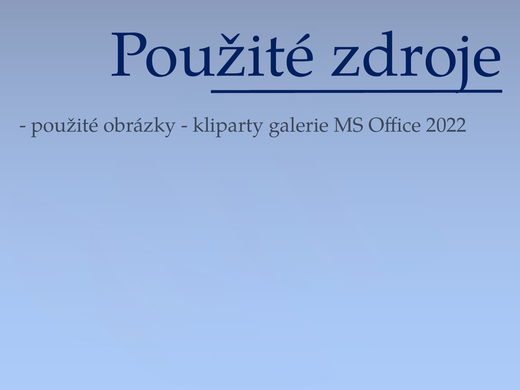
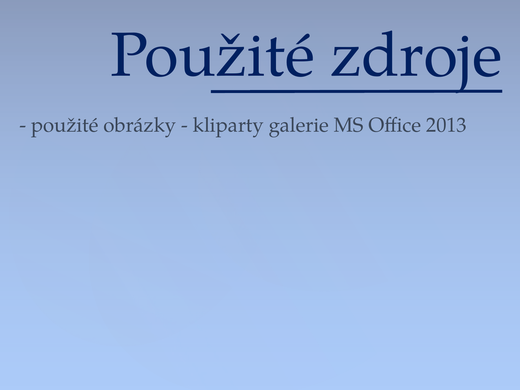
2022: 2022 -> 2013
